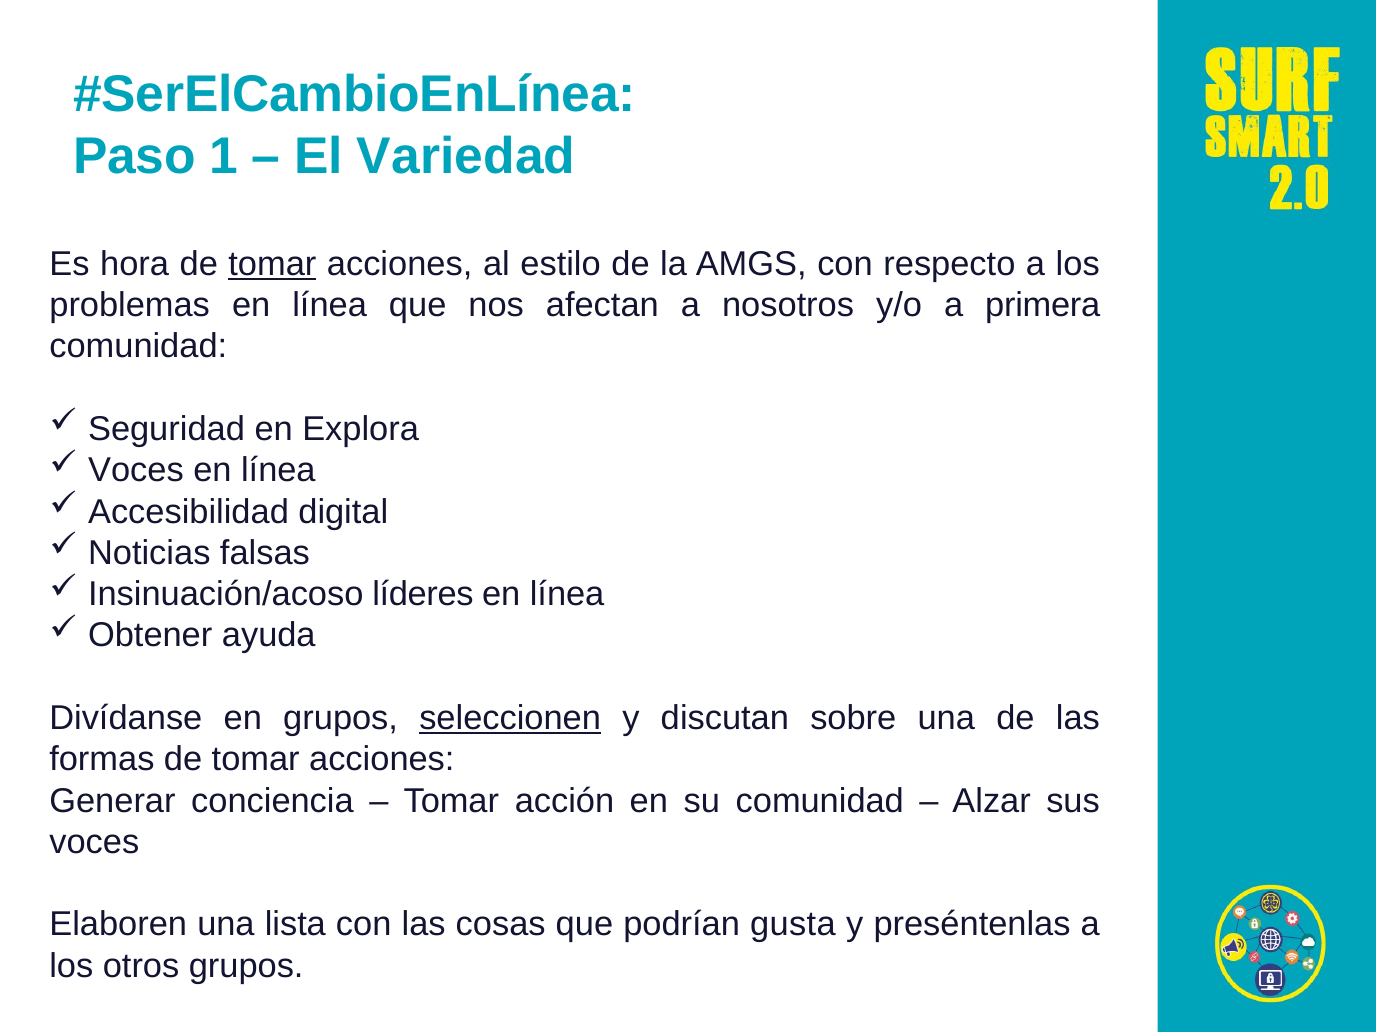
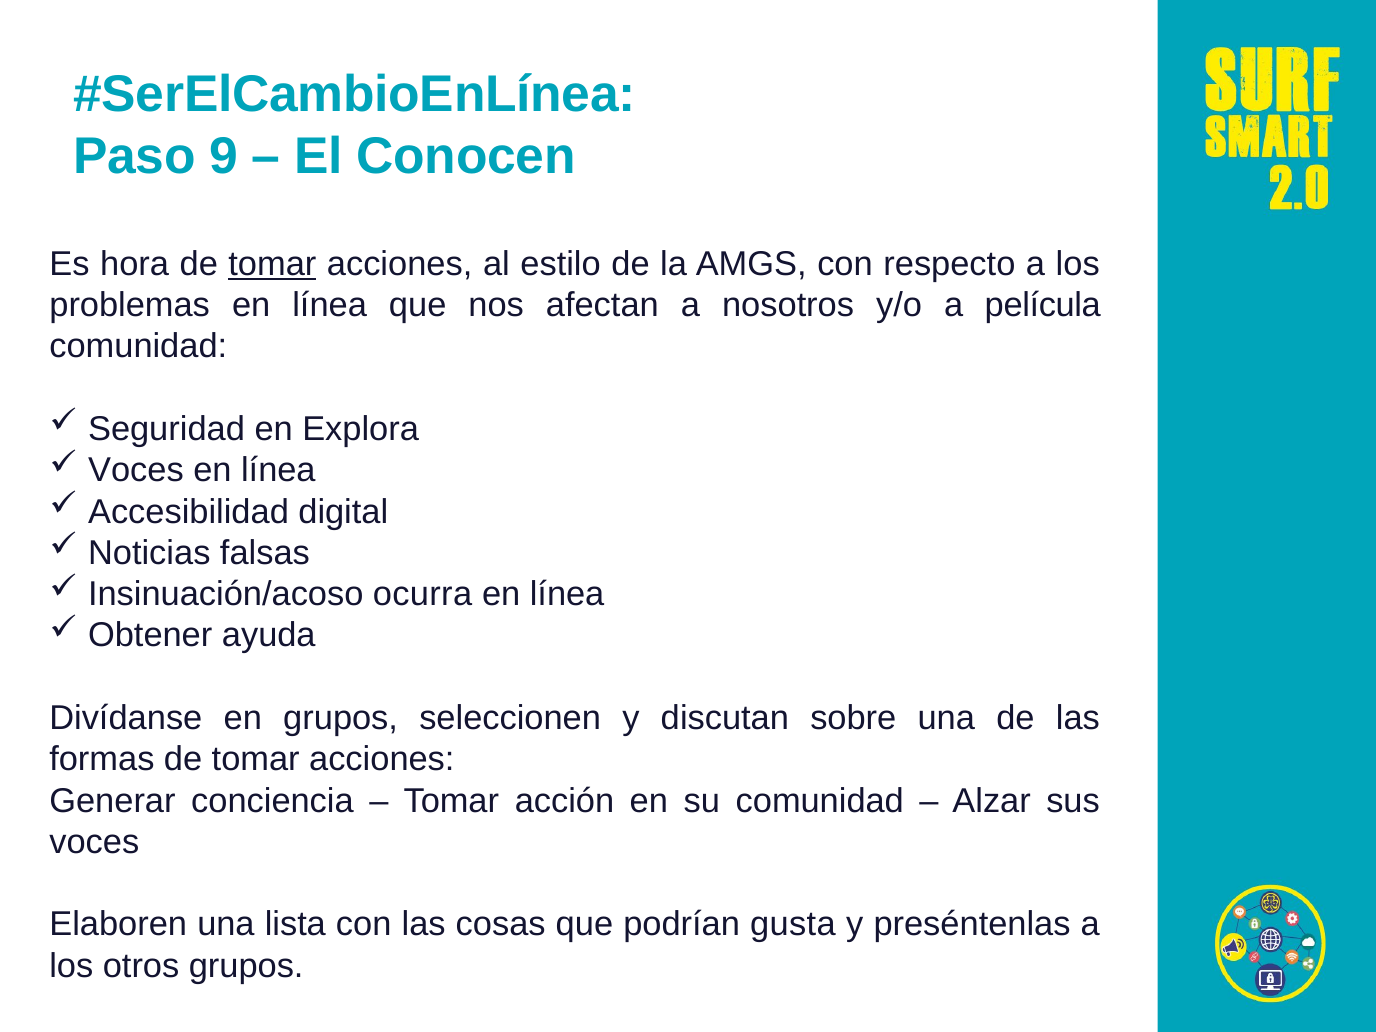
1: 1 -> 9
Variedad: Variedad -> Conocen
primera: primera -> película
líderes: líderes -> ocurra
seleccionen underline: present -> none
